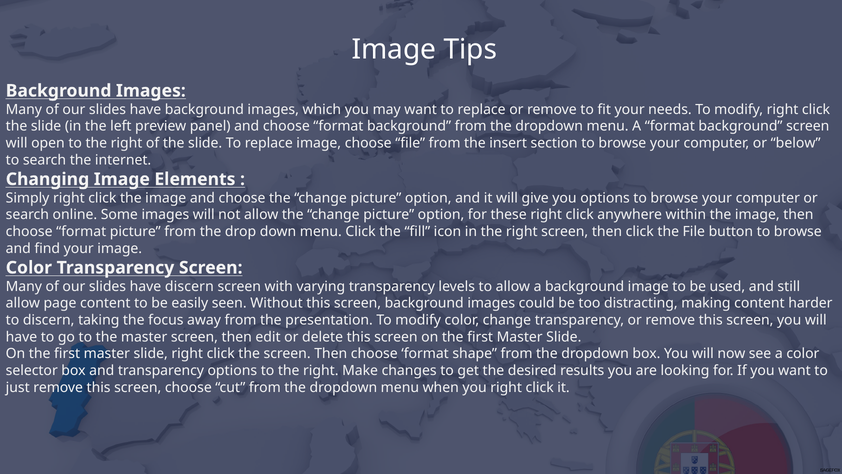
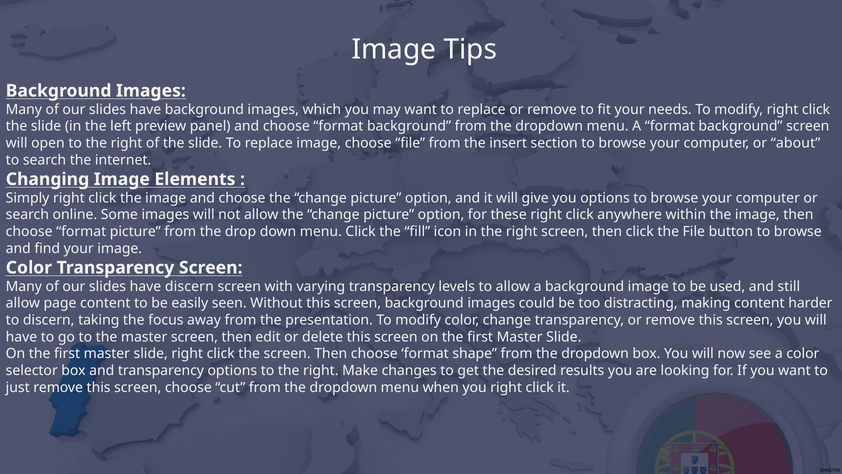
below: below -> about
